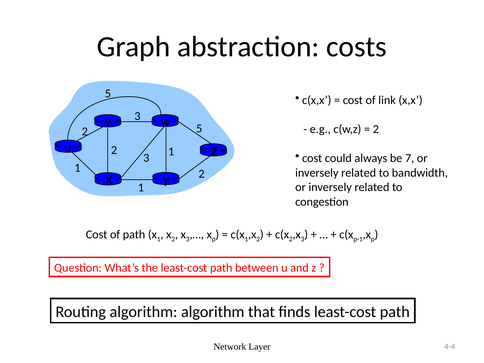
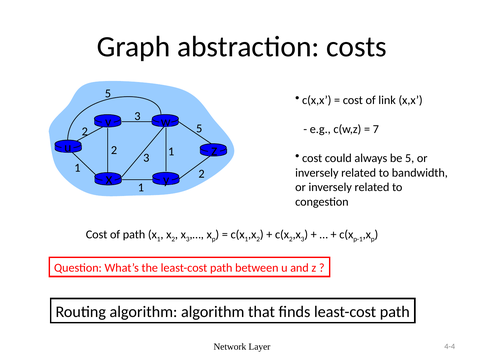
2 at (376, 129): 2 -> 7
be 7: 7 -> 5
